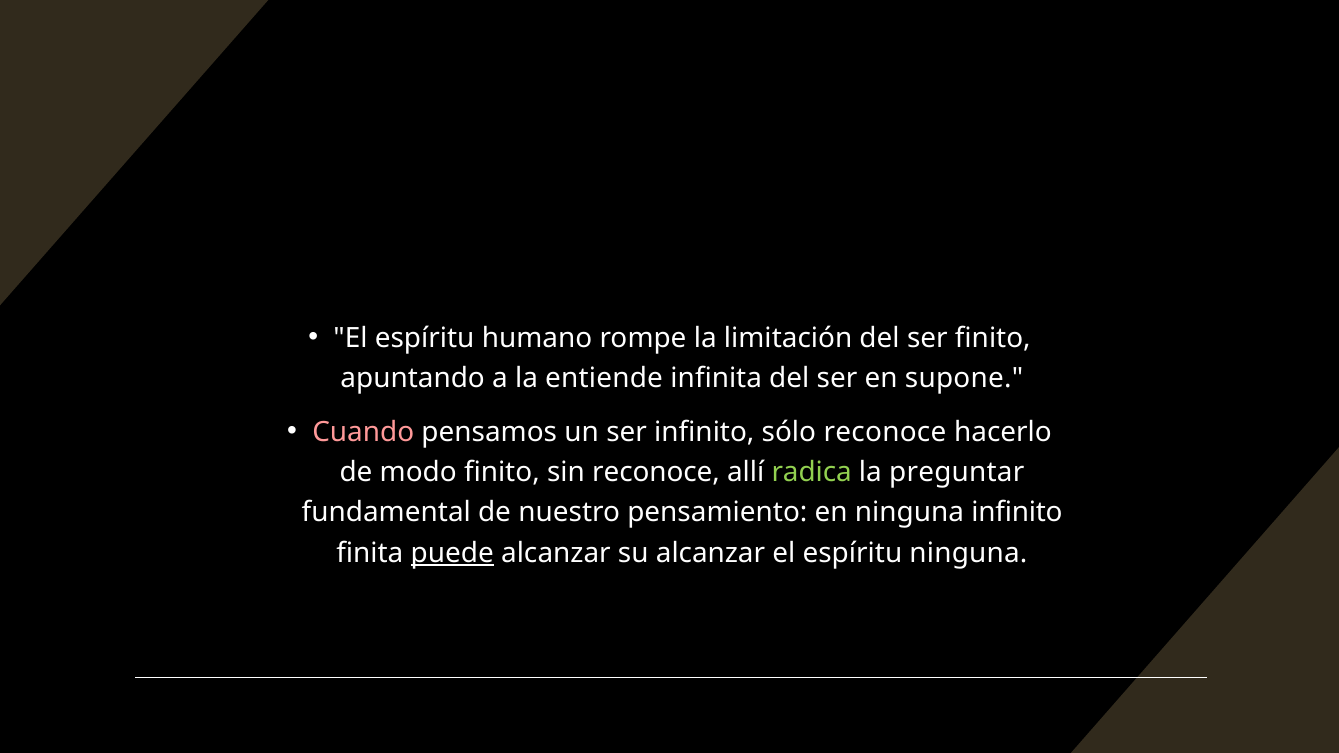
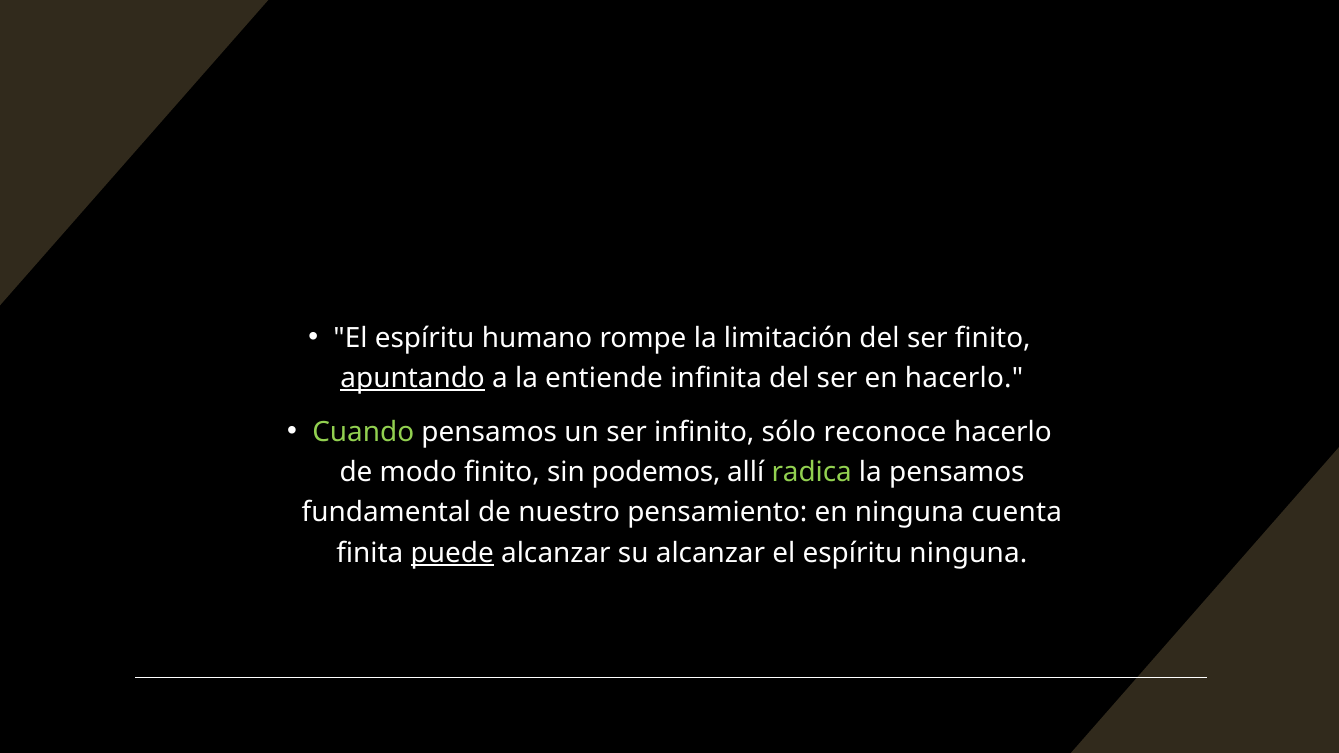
apuntando underline: none -> present
en supone: supone -> hacerlo
Cuando colour: pink -> light green
sin reconoce: reconoce -> podemos
la preguntar: preguntar -> pensamos
ninguna infinito: infinito -> cuenta
